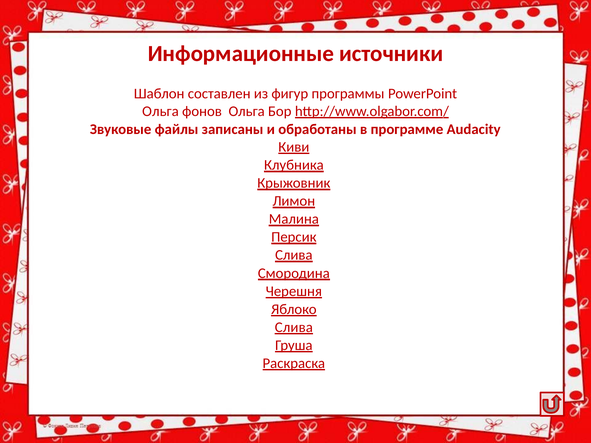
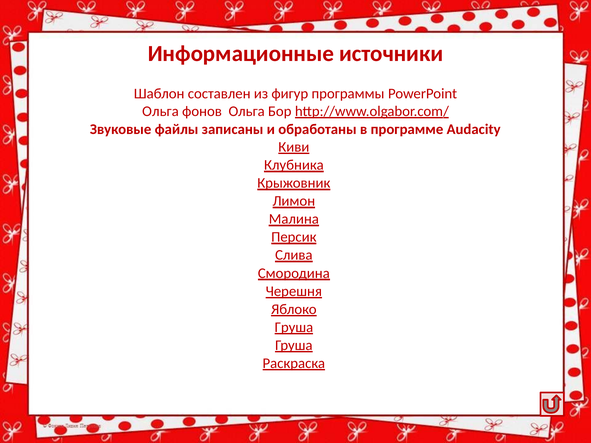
Слива at (294, 327): Слива -> Груша
